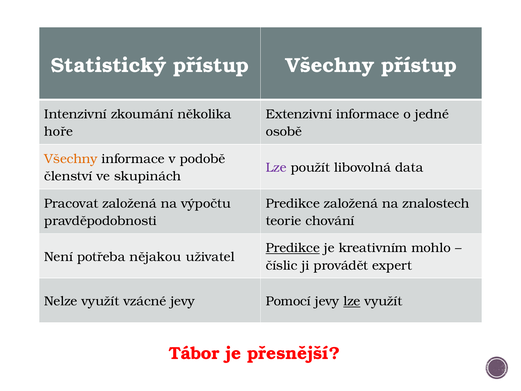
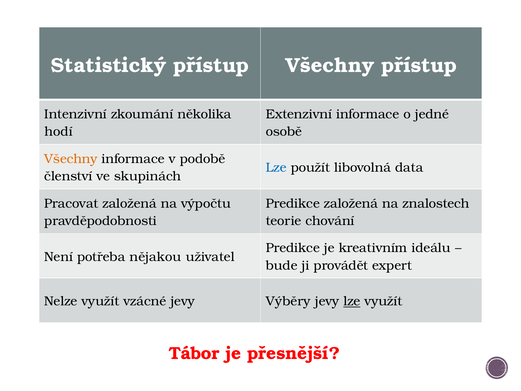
hoře: hoře -> hodí
Lze at (276, 167) colour: purple -> blue
Predikce at (293, 248) underline: present -> none
mohlo: mohlo -> ideálu
číslic: číslic -> bude
Pomocí: Pomocí -> Výběry
